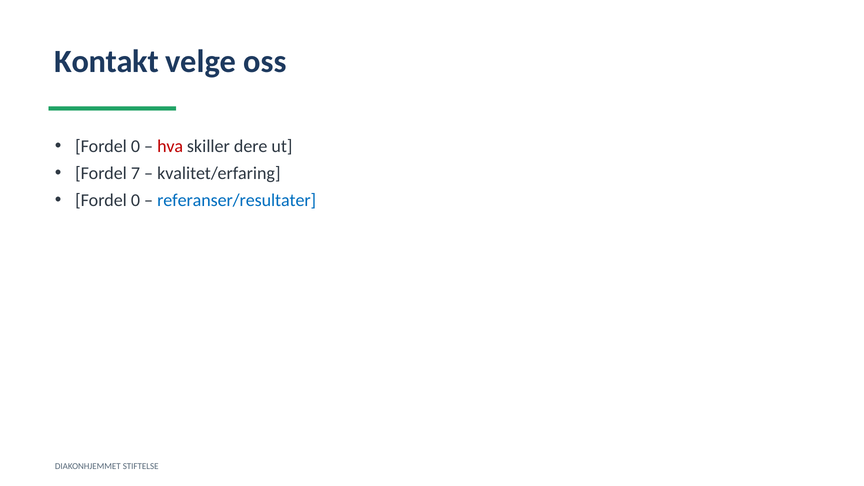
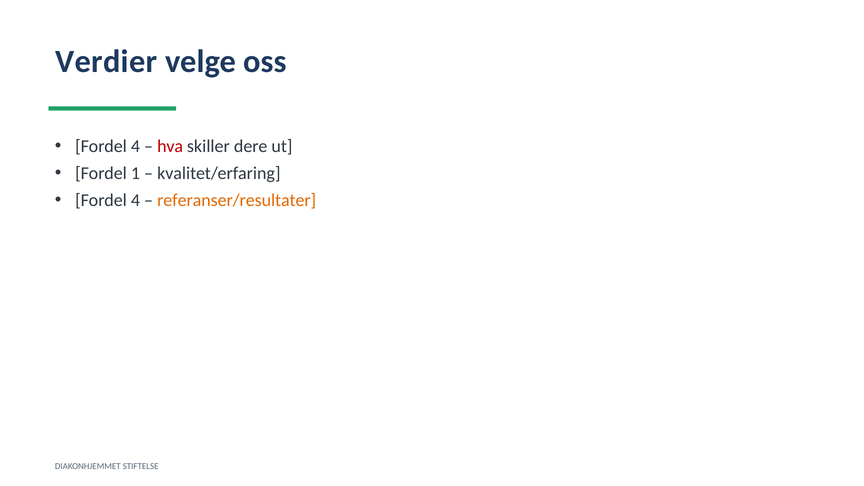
Kontakt: Kontakt -> Verdier
0 at (135, 146): 0 -> 4
7: 7 -> 1
0 at (135, 200): 0 -> 4
referanser/resultater colour: blue -> orange
